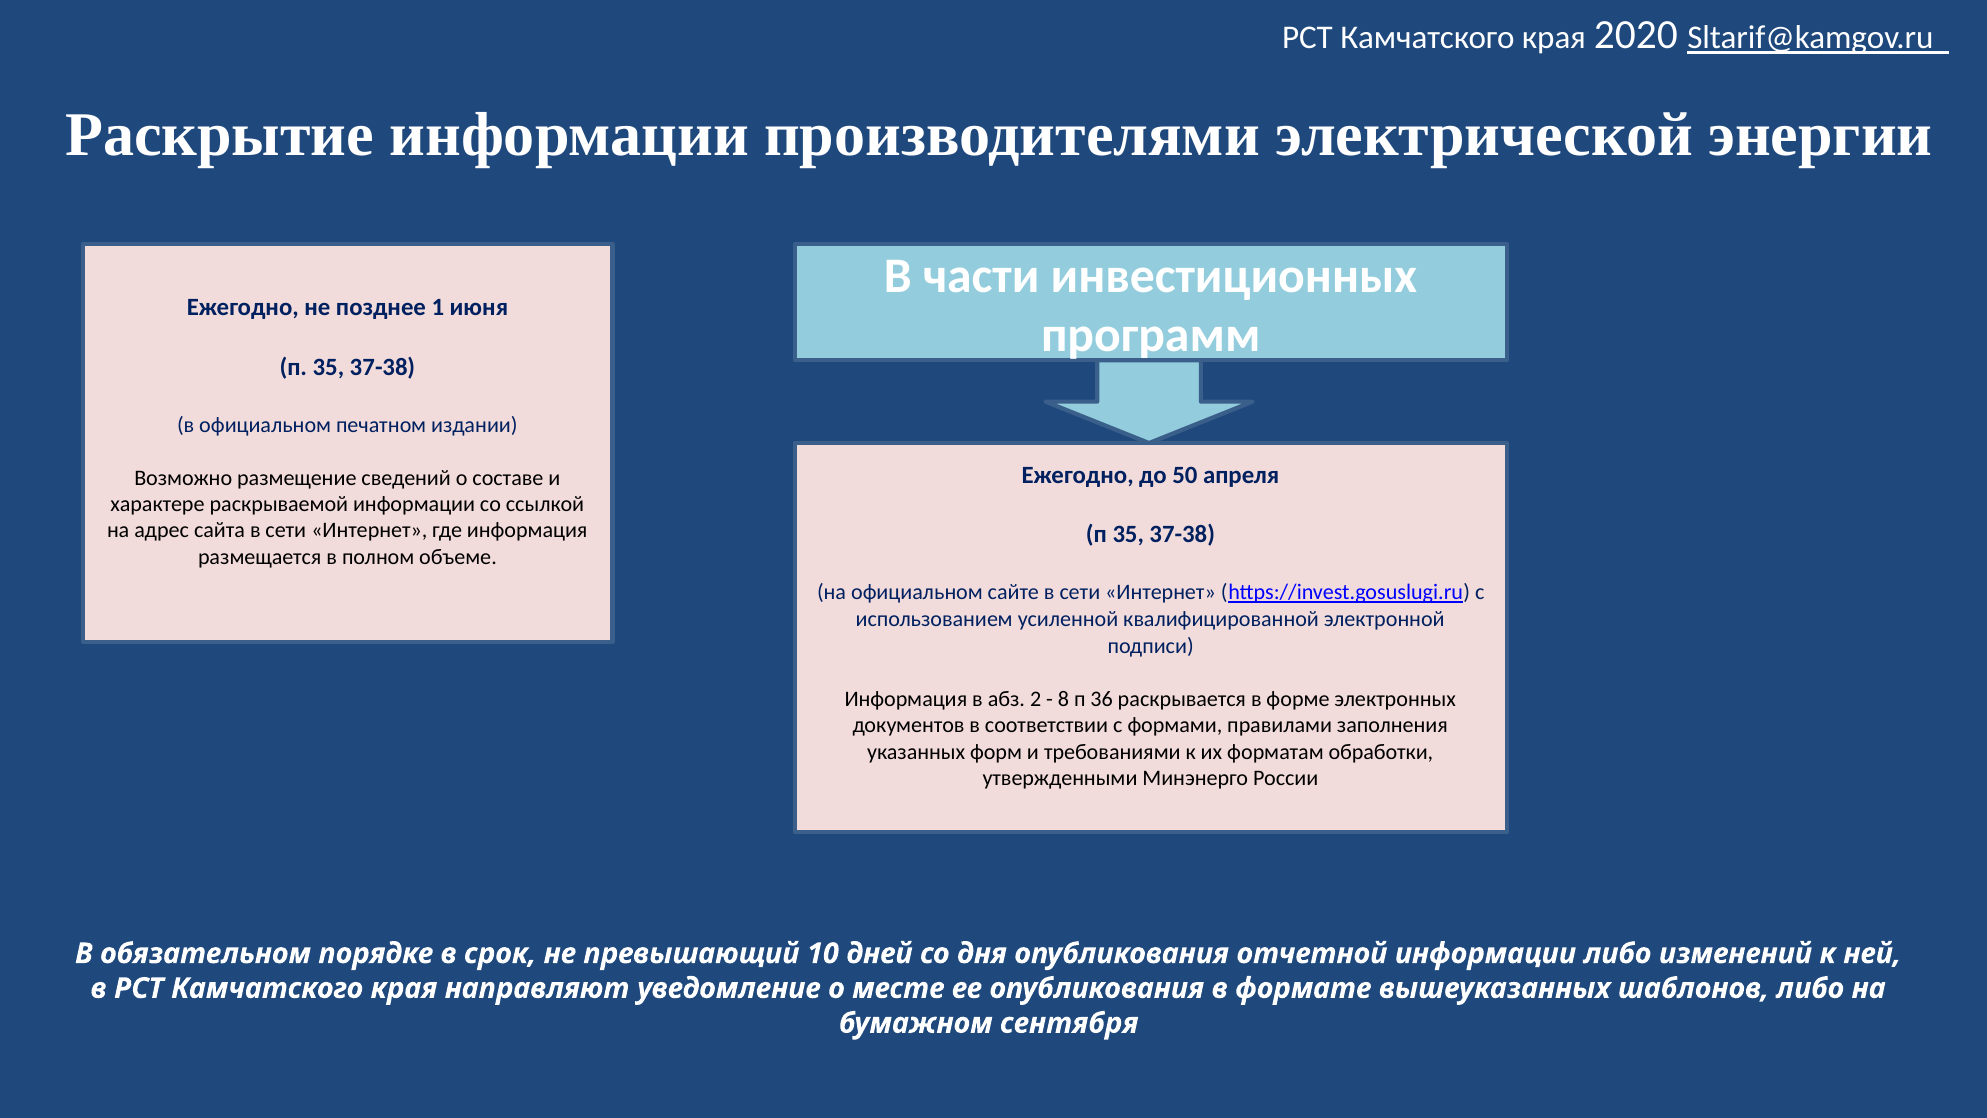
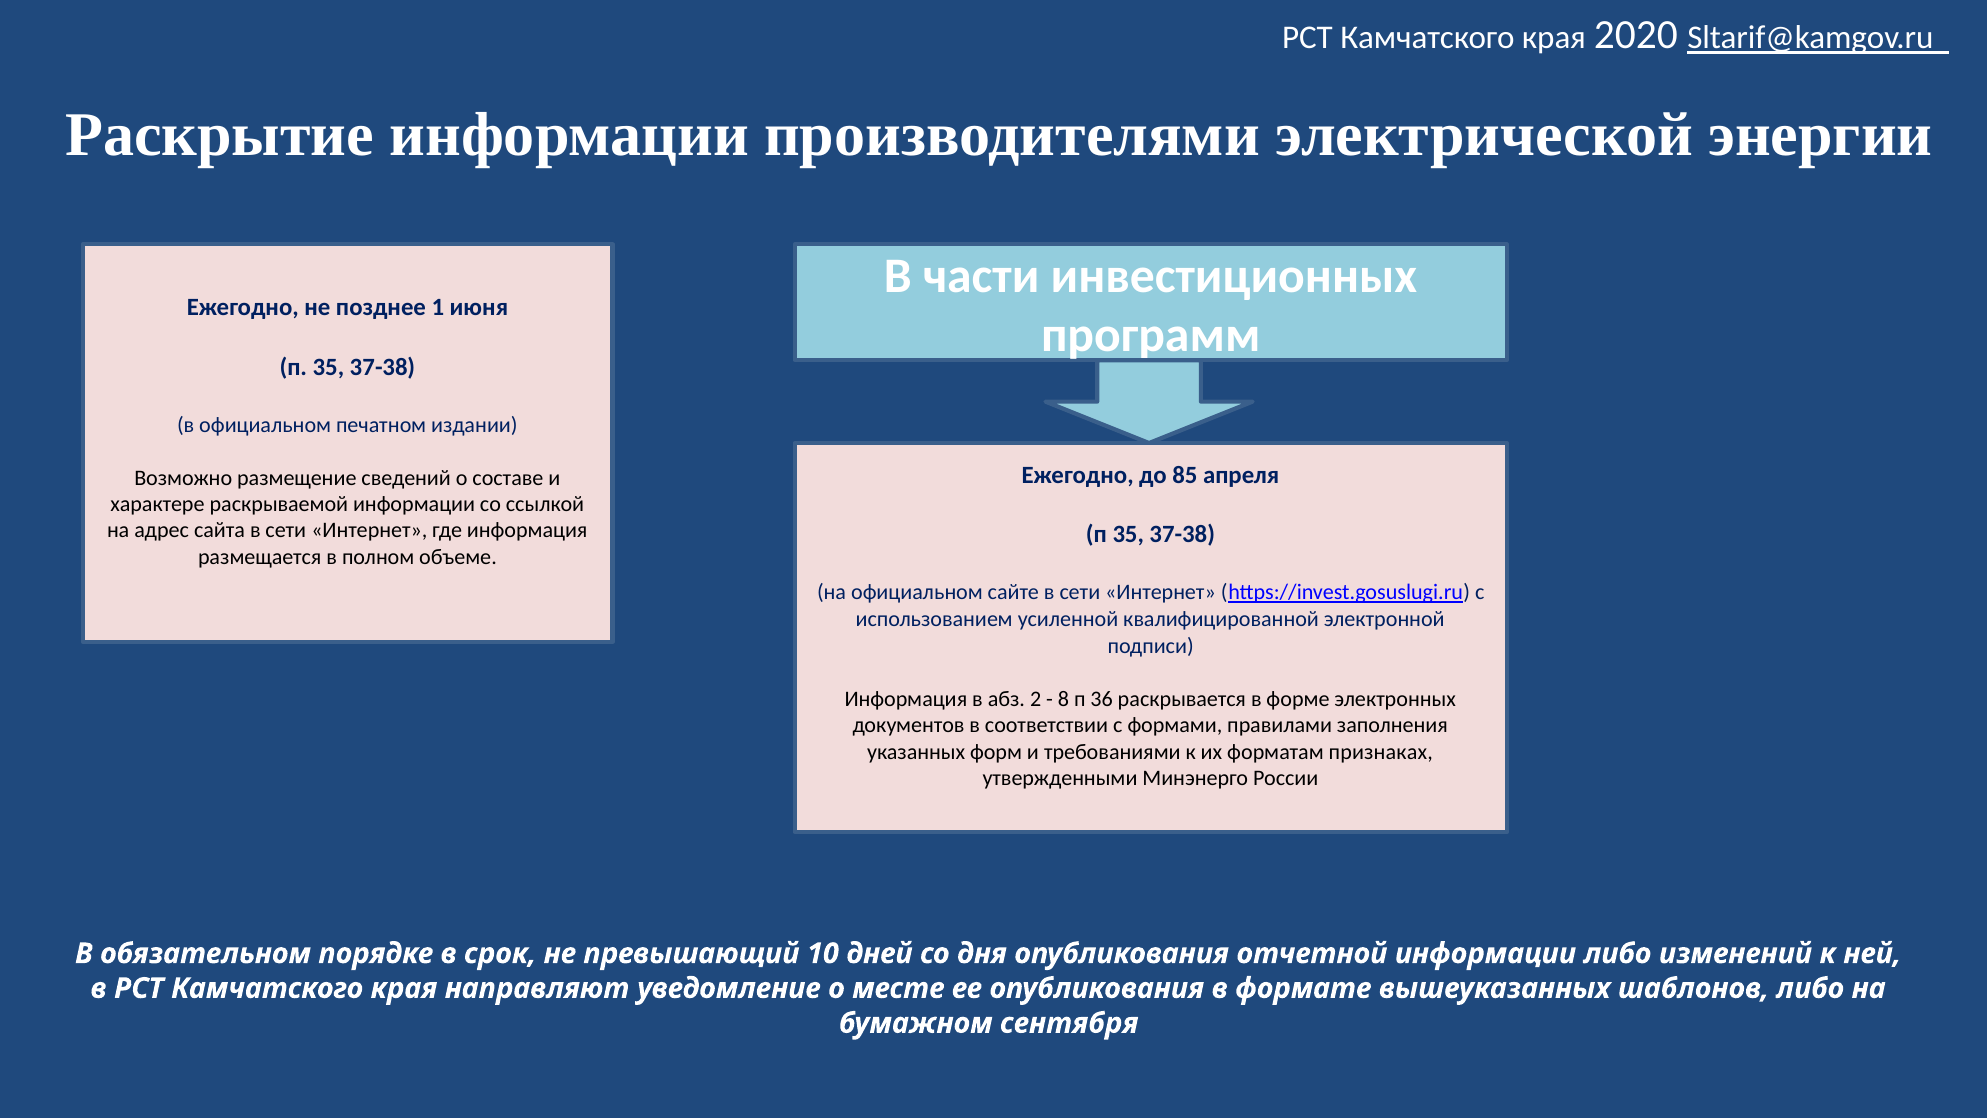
50: 50 -> 85
обработки: обработки -> признаках
